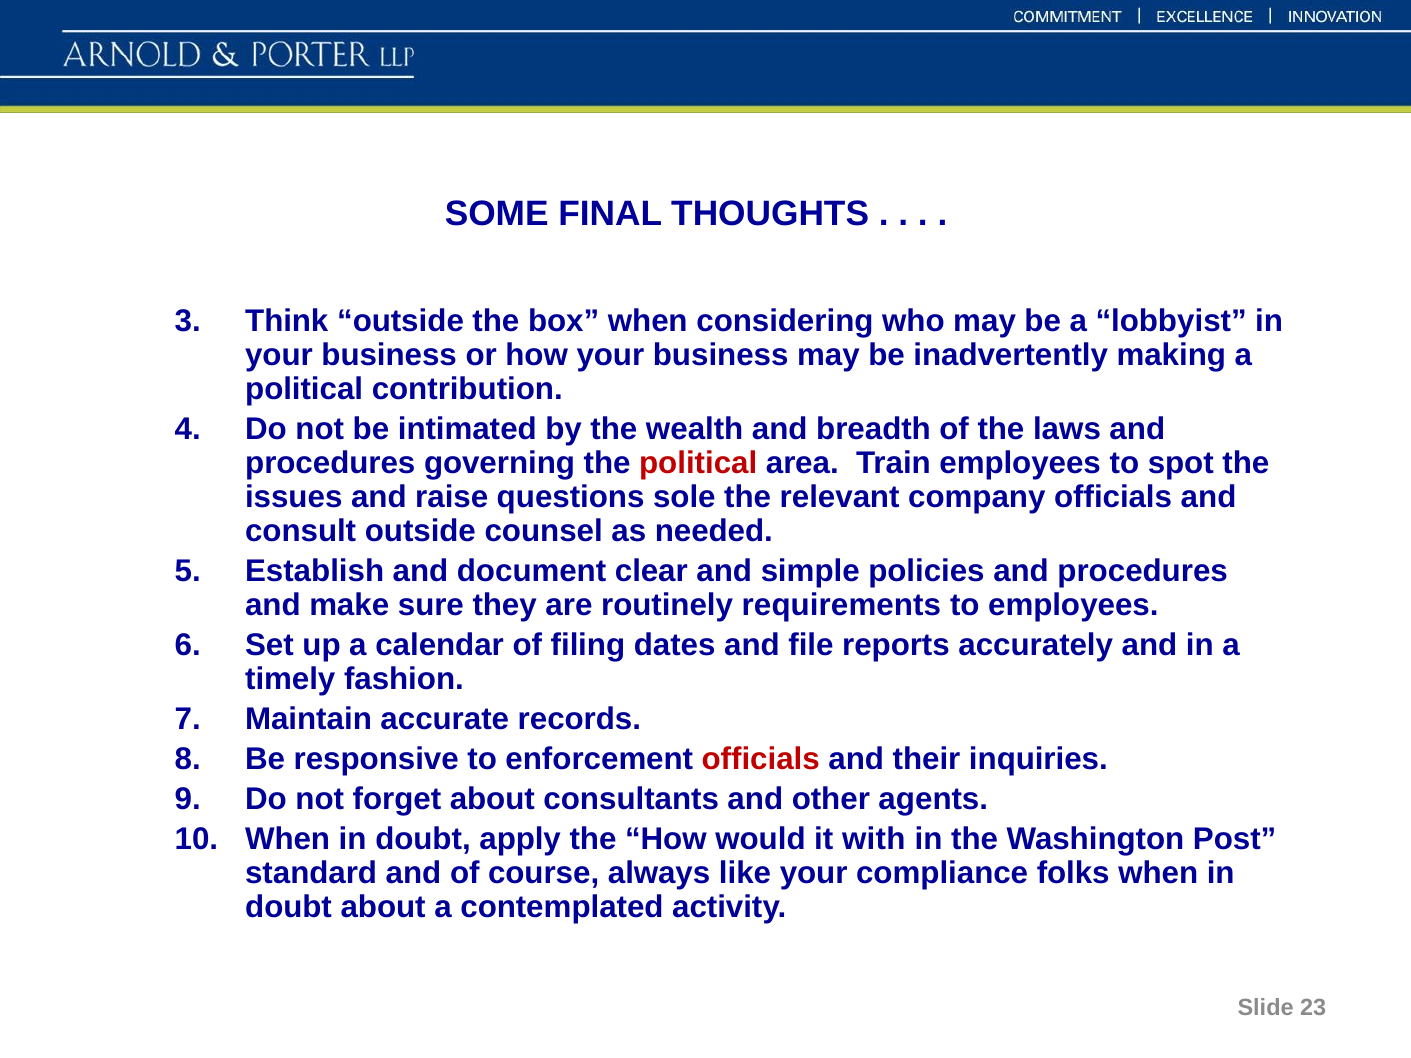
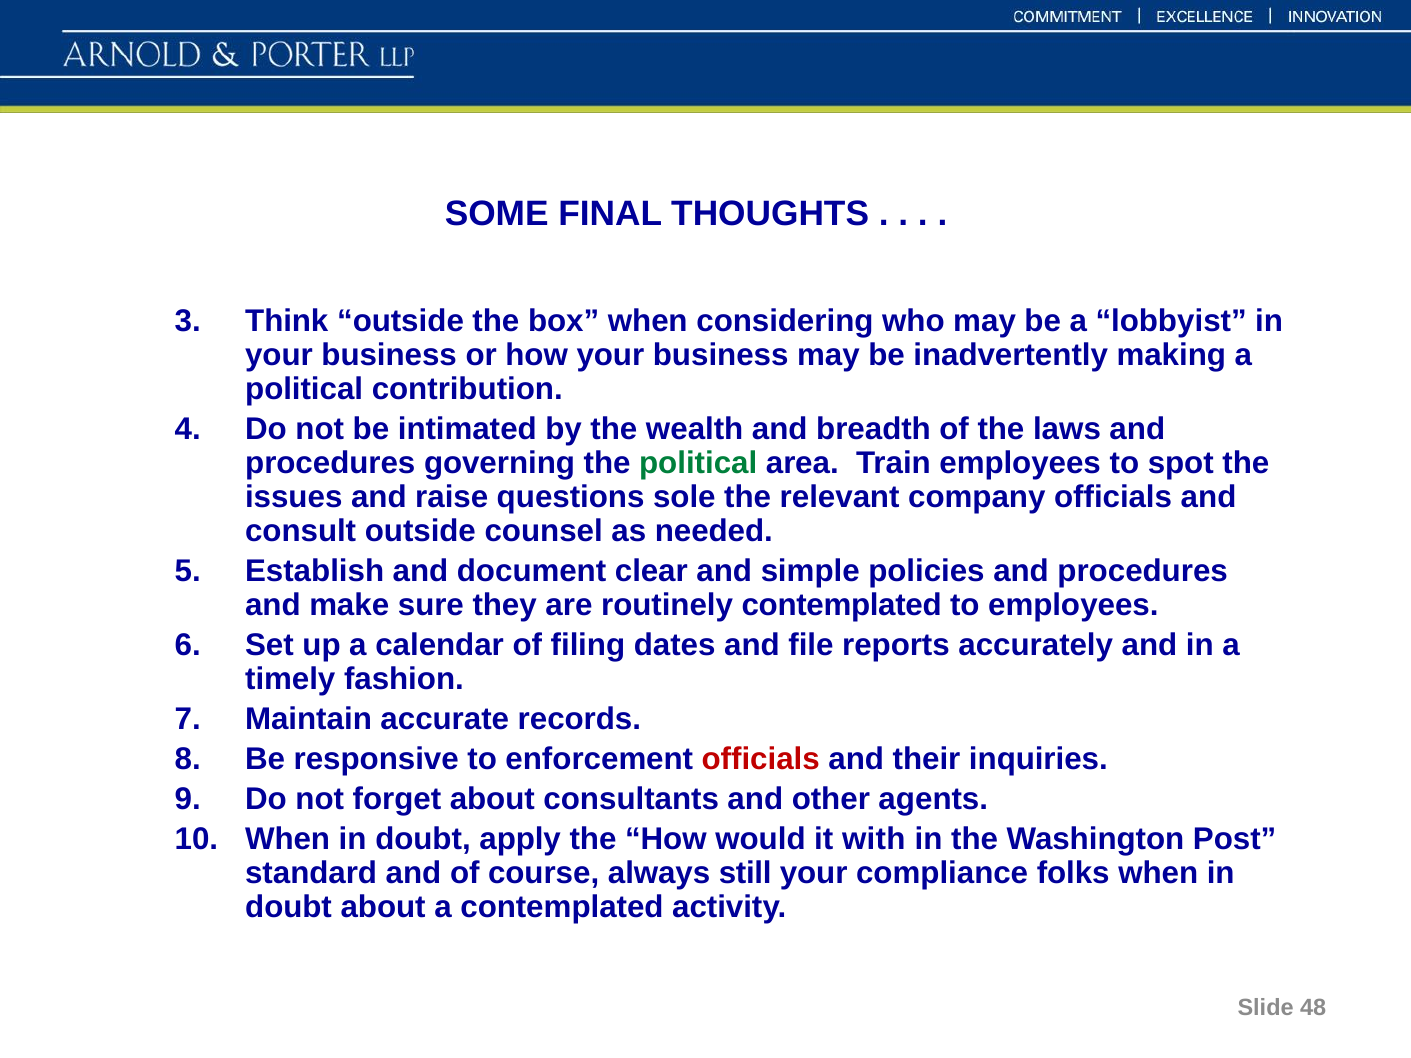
political at (698, 463) colour: red -> green
routinely requirements: requirements -> contemplated
like: like -> still
23: 23 -> 48
